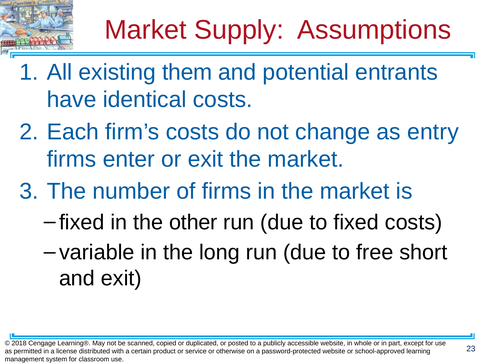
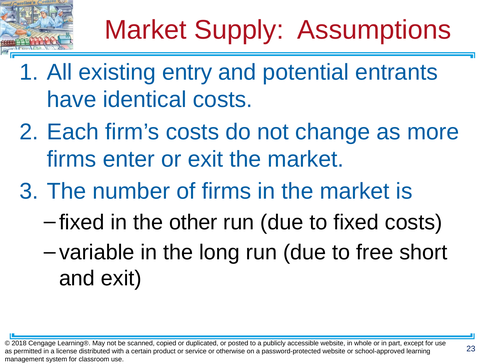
them: them -> entry
entry: entry -> more
